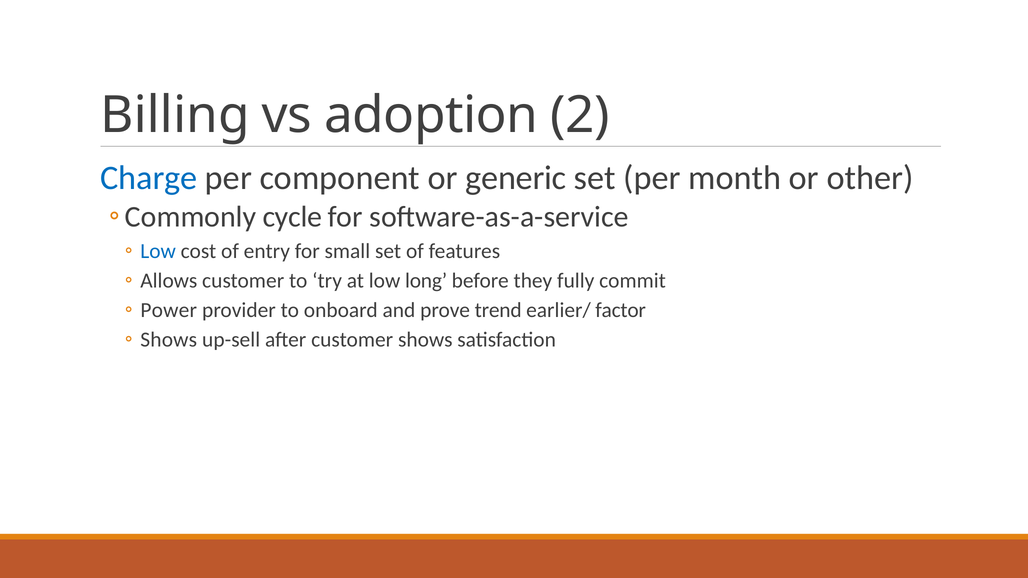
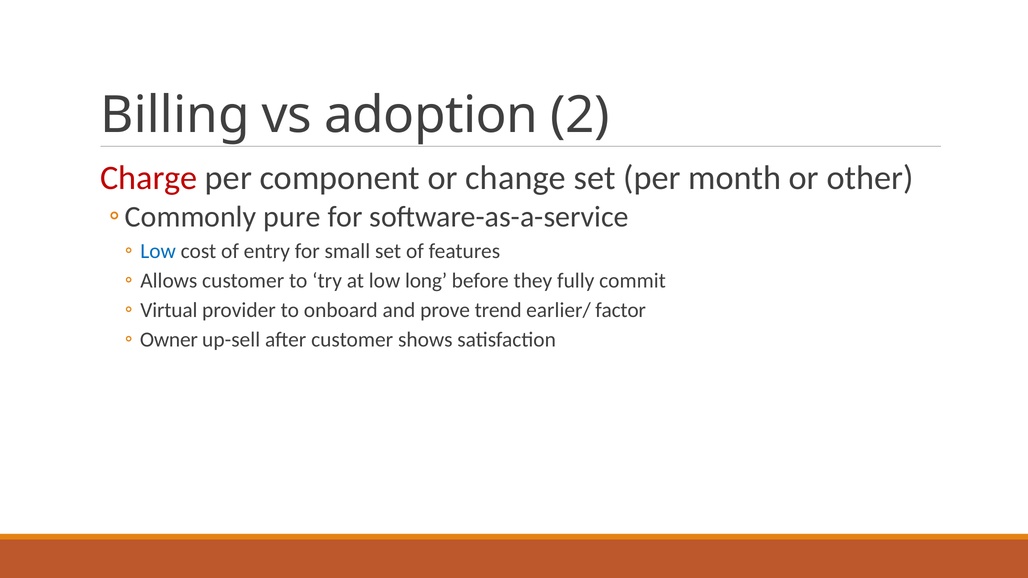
Charge colour: blue -> red
generic: generic -> change
cycle: cycle -> pure
Power: Power -> Virtual
Shows at (169, 340): Shows -> Owner
